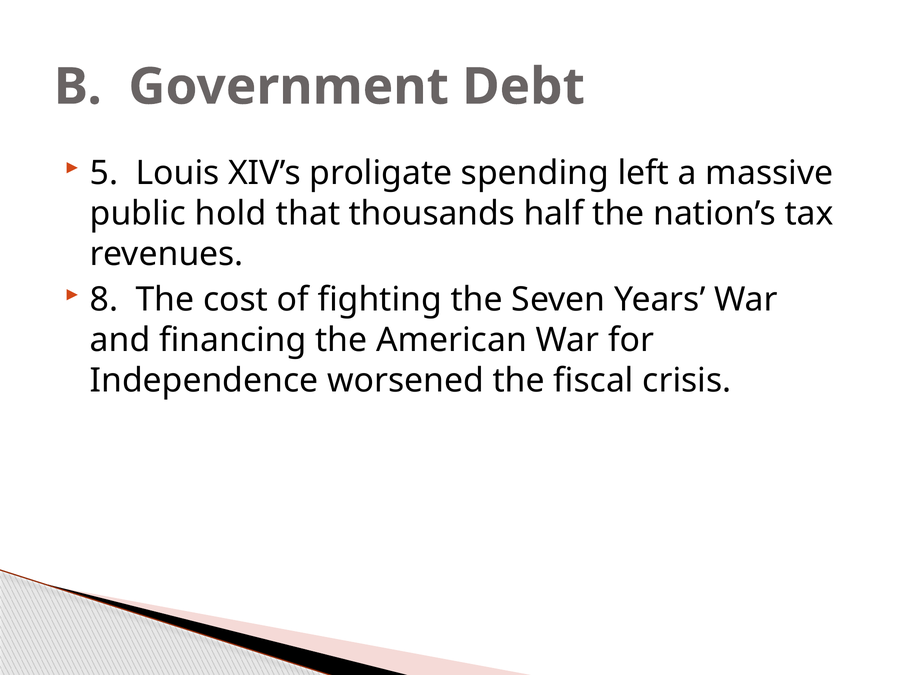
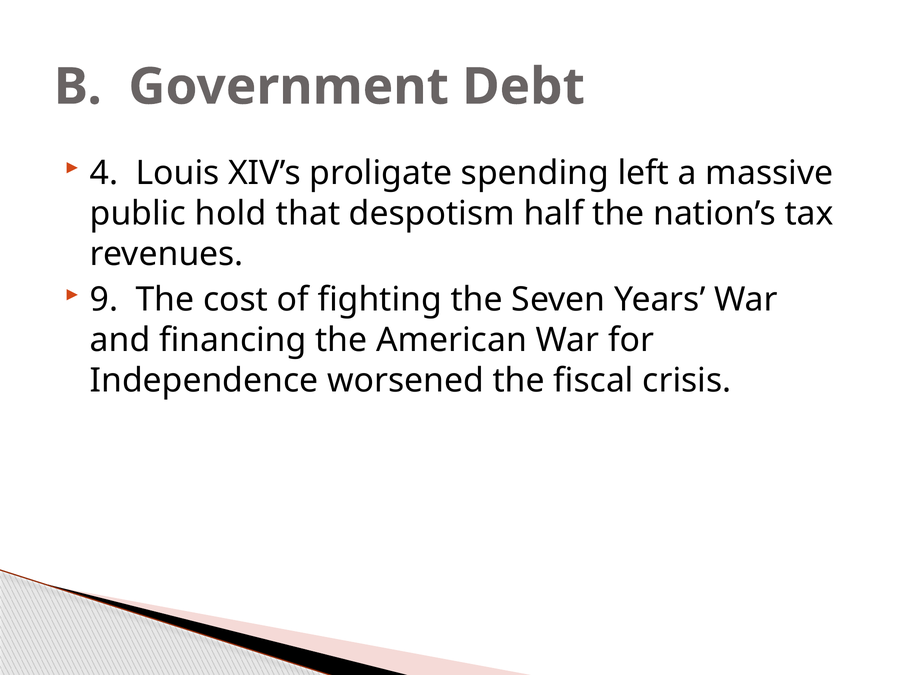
5: 5 -> 4
thousands: thousands -> despotism
8: 8 -> 9
